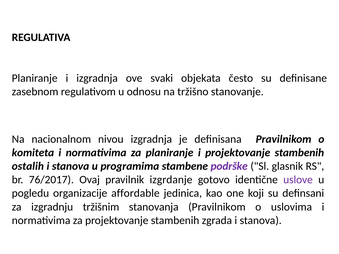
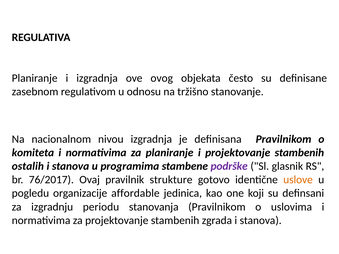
svaki: svaki -> ovog
izgrdanje: izgrdanje -> strukture
uslove colour: purple -> orange
tržišnim: tržišnim -> periodu
